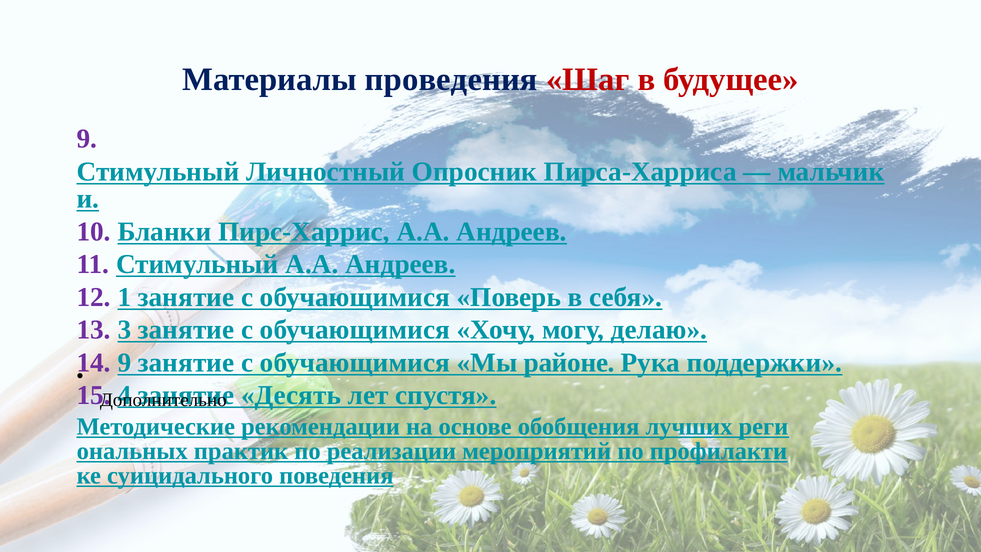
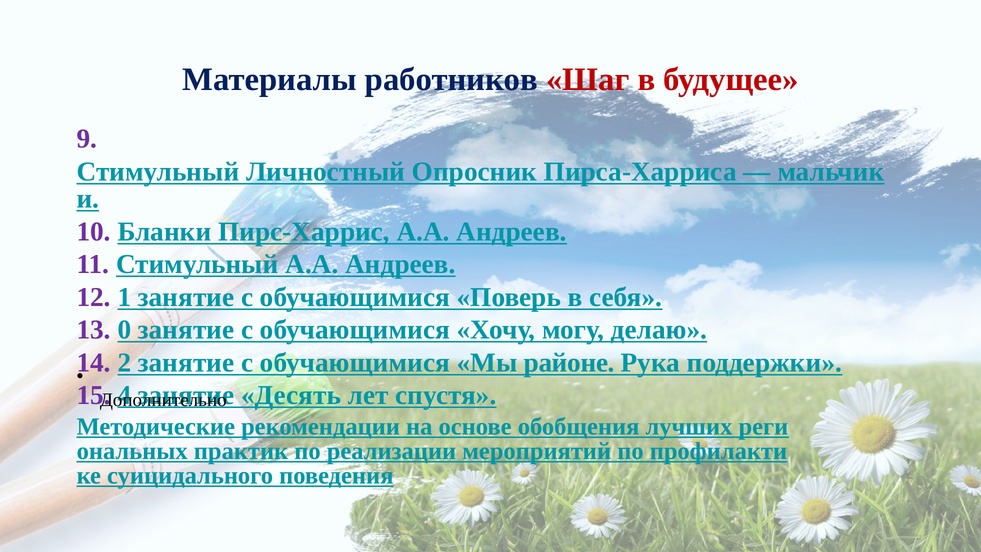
проведения: проведения -> работников
3: 3 -> 0
9 at (124, 362): 9 -> 2
